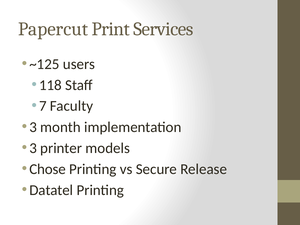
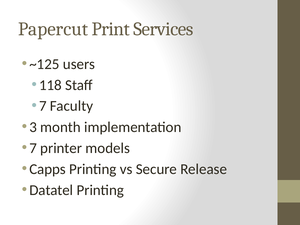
3 at (33, 148): 3 -> 7
Chose: Chose -> Capps
